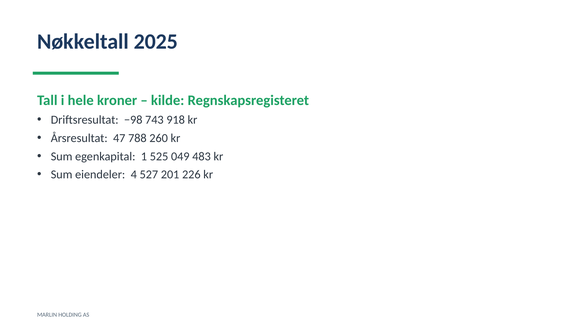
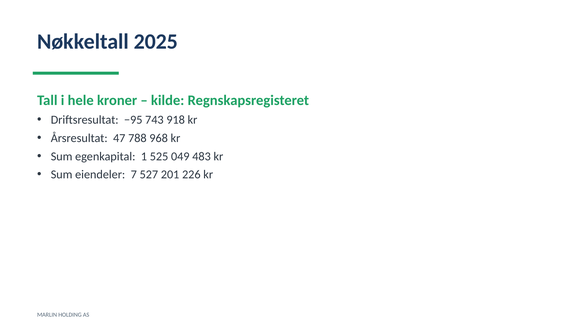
−98: −98 -> −95
260: 260 -> 968
4: 4 -> 7
